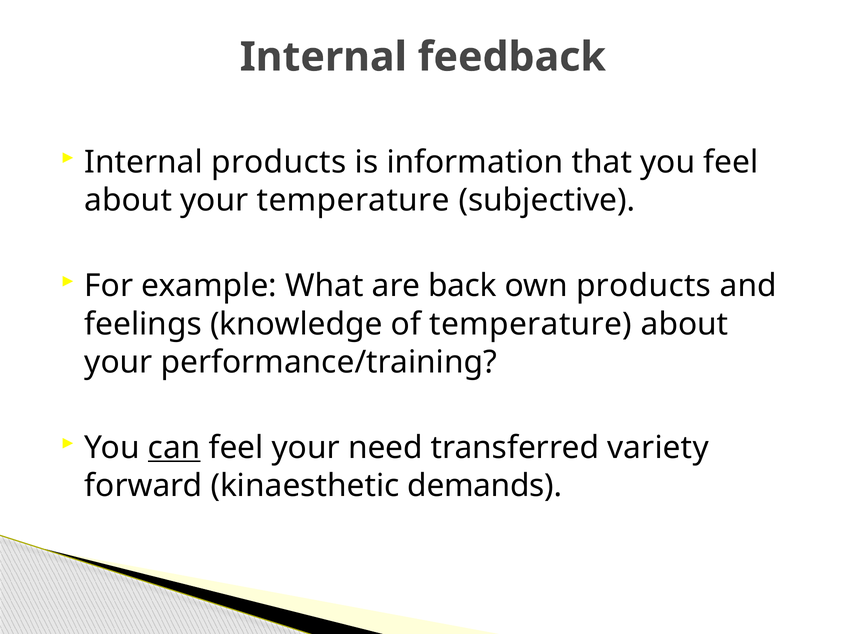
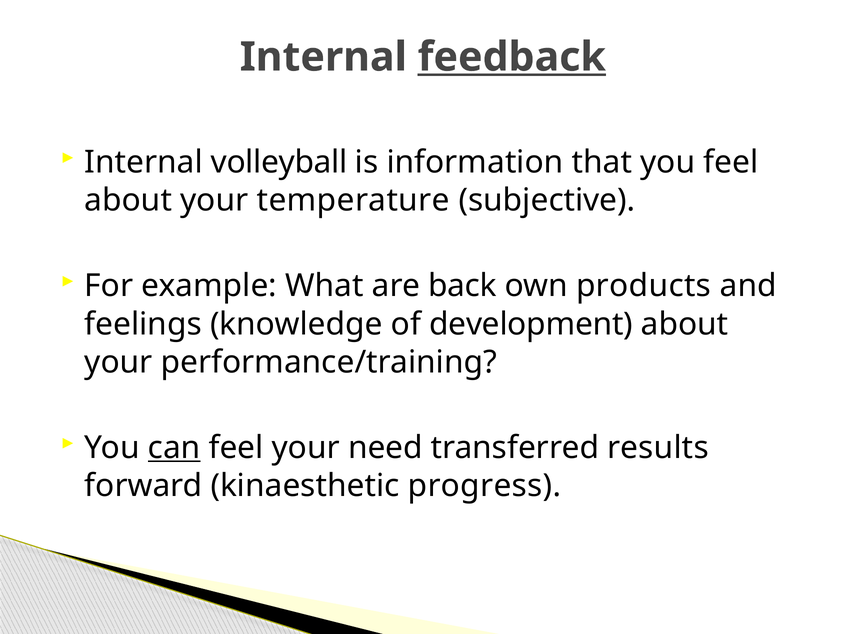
feedback underline: none -> present
Internal products: products -> volleyball
of temperature: temperature -> development
variety: variety -> results
demands: demands -> progress
